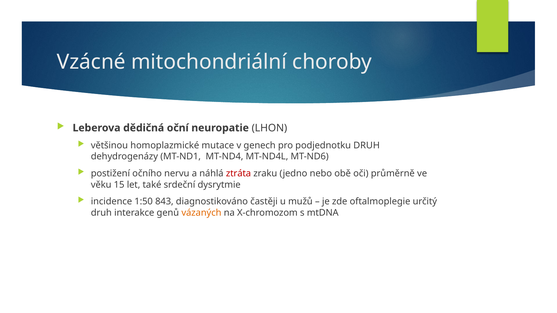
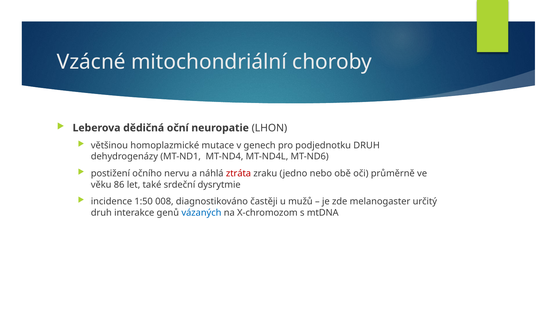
15: 15 -> 86
843: 843 -> 008
oftalmoplegie: oftalmoplegie -> melanogaster
vázaných colour: orange -> blue
